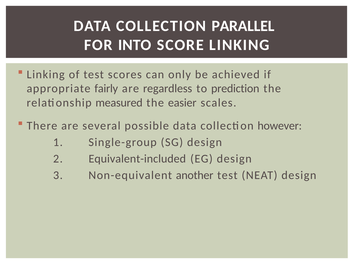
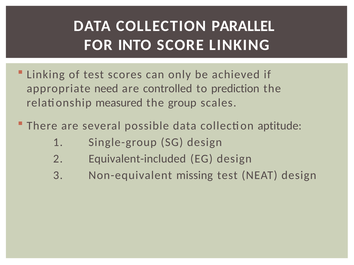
fairly: fairly -> need
regardless: regardless -> controlled
easier: easier -> group
however: however -> aptitude
another: another -> missing
